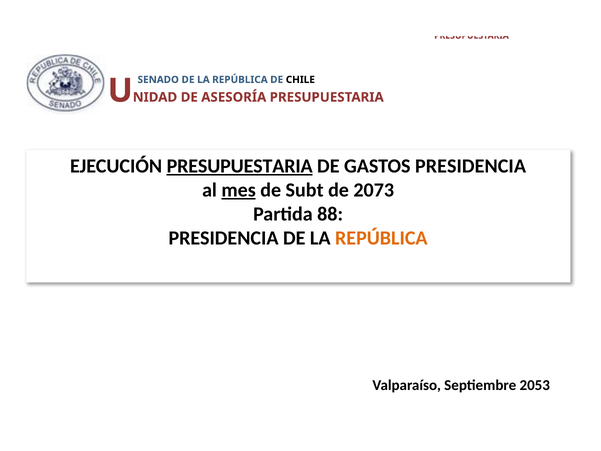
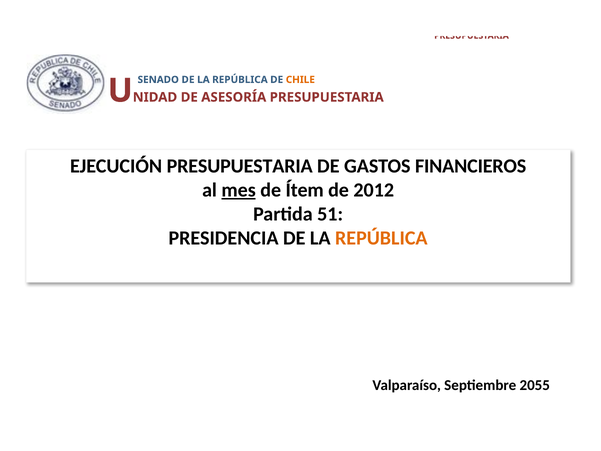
CHILE at (300, 80) colour: black -> orange
PRESUPUESTARIA at (240, 166) underline: present -> none
GASTOS PRESIDENCIA: PRESIDENCIA -> FINANCIEROS
Subt: Subt -> Ítem
2073: 2073 -> 2012
88: 88 -> 51
2053: 2053 -> 2055
